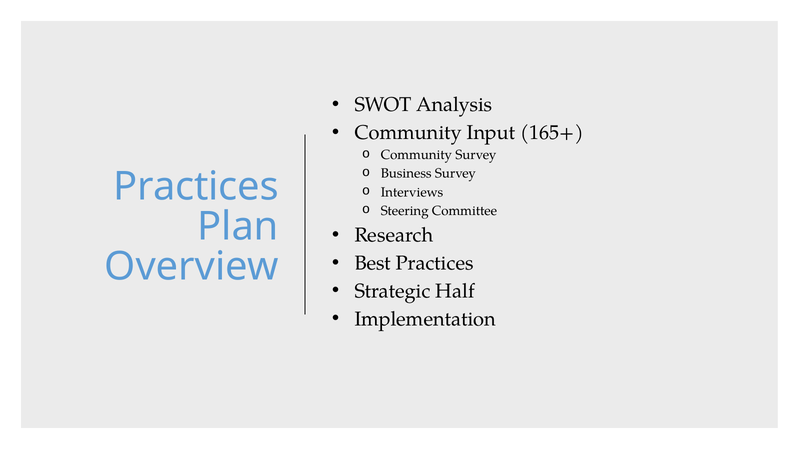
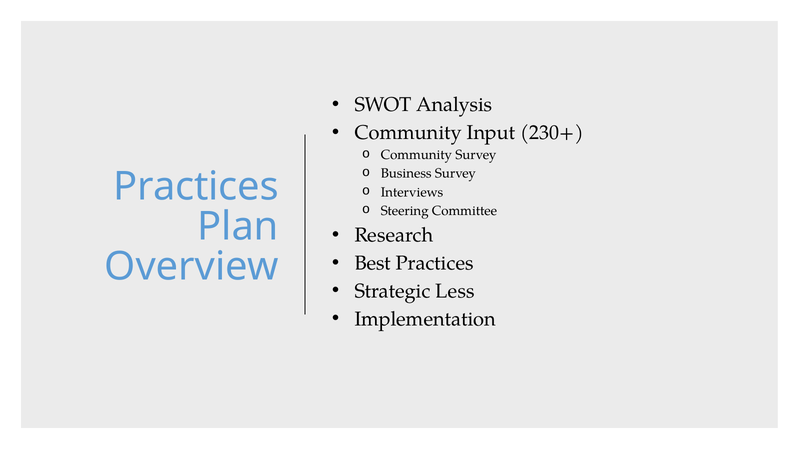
165+: 165+ -> 230+
Half: Half -> Less
